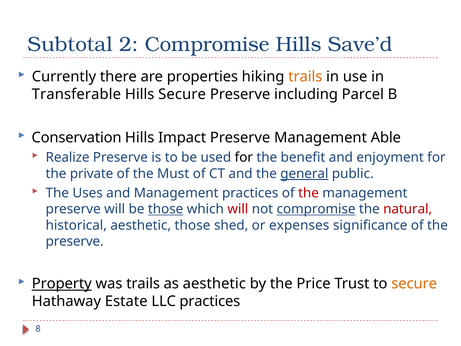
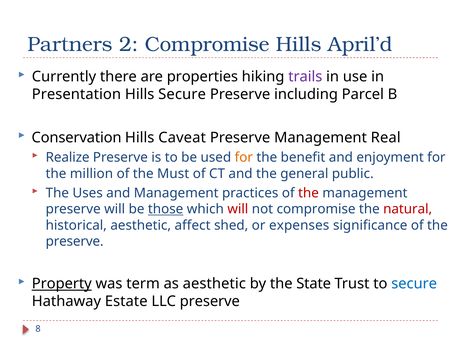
Subtotal: Subtotal -> Partners
Save’d: Save’d -> April’d
trails at (305, 77) colour: orange -> purple
Transferable: Transferable -> Presentation
Impact: Impact -> Caveat
Able: Able -> Real
for at (244, 157) colour: black -> orange
private: private -> million
general underline: present -> none
compromise at (316, 209) underline: present -> none
aesthetic those: those -> affect
was trails: trails -> term
Price: Price -> State
secure at (414, 284) colour: orange -> blue
LLC practices: practices -> preserve
